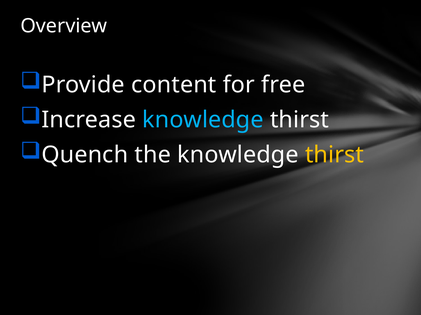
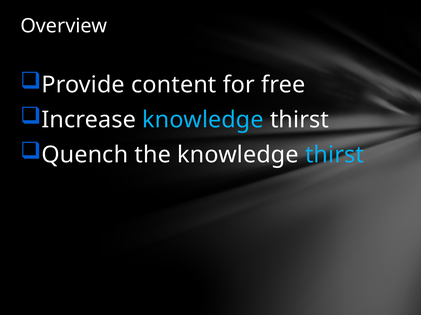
thirst at (334, 155) colour: yellow -> light blue
